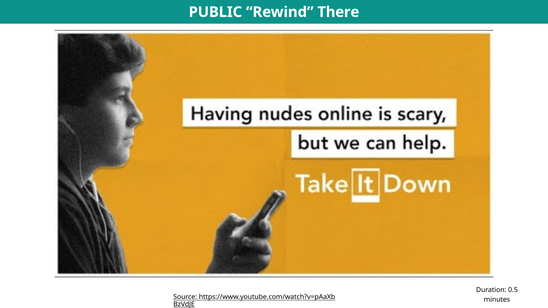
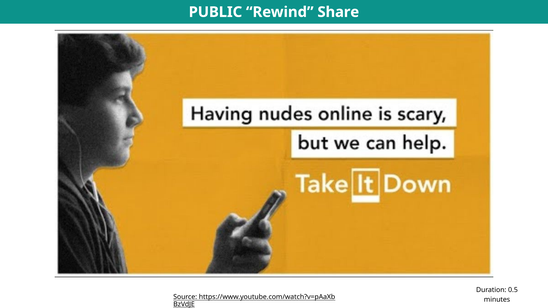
There: There -> Share
